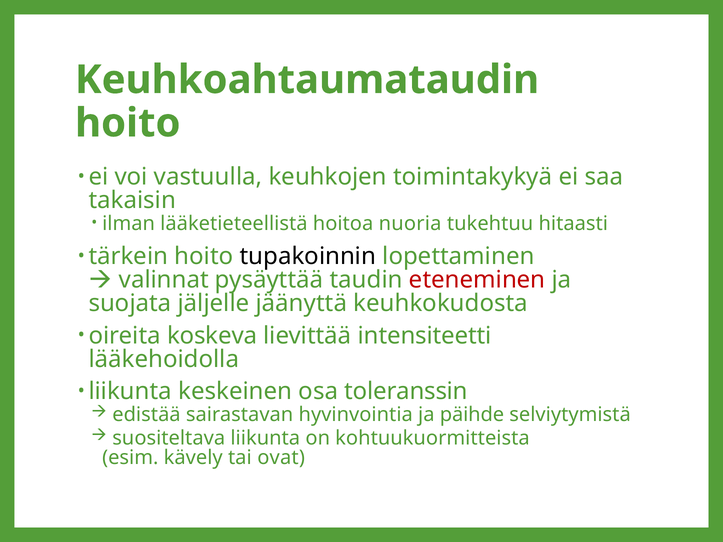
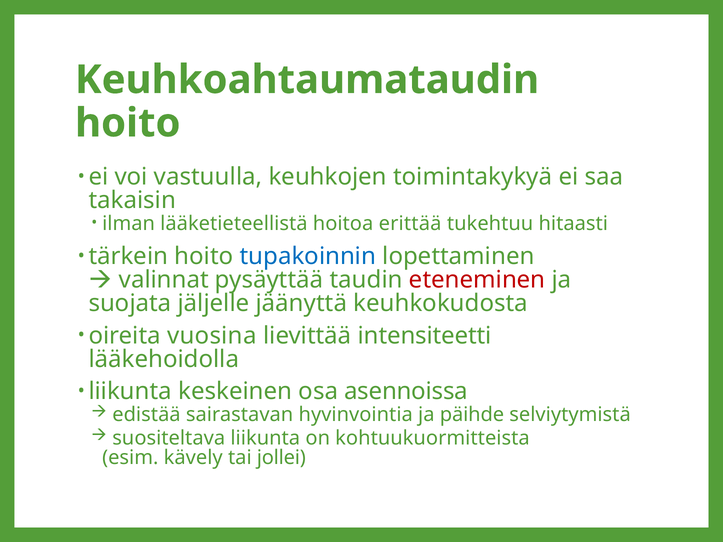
nuoria: nuoria -> erittää
tupakoinnin colour: black -> blue
koskeva: koskeva -> vuosina
toleranssin: toleranssin -> asennoissa
ovat: ovat -> jollei
